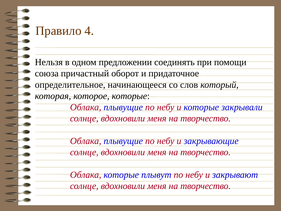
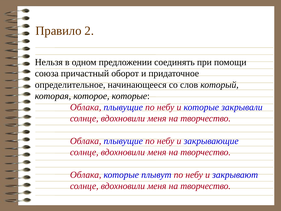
4: 4 -> 2
